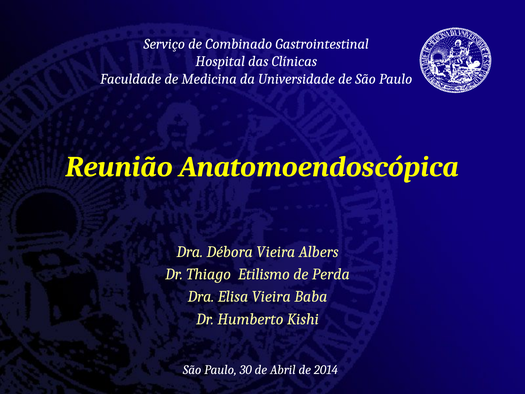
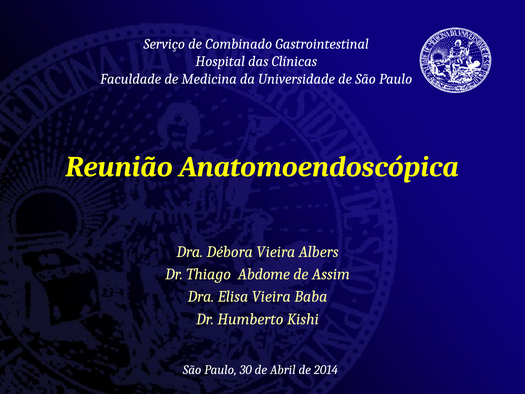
Etilismo: Etilismo -> Abdome
Perda: Perda -> Assim
